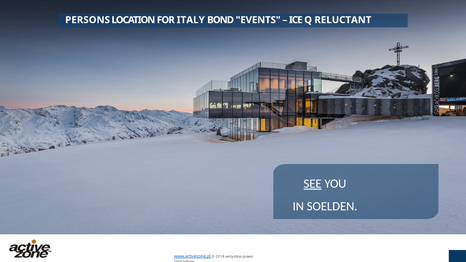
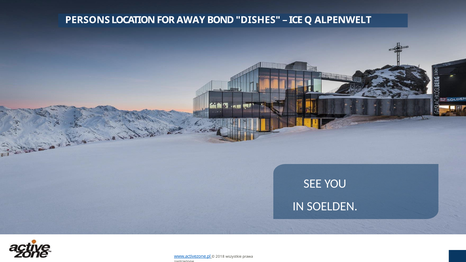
ITALY: ITALY -> AWAY
EVENTS: EVENTS -> DISHES
RELUCTANT: RELUCTANT -> ALPENWELT
SEE underline: present -> none
